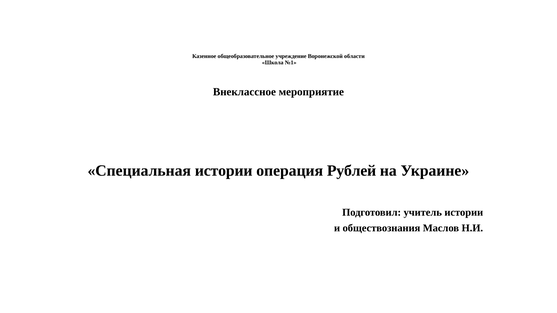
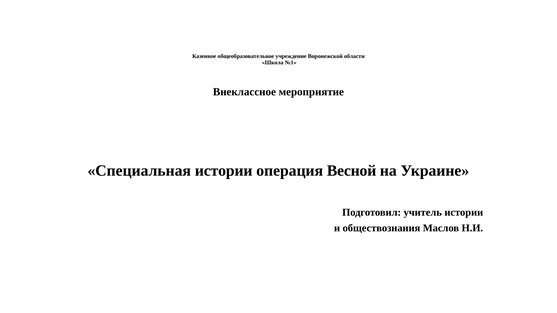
Рублей: Рублей -> Весной
